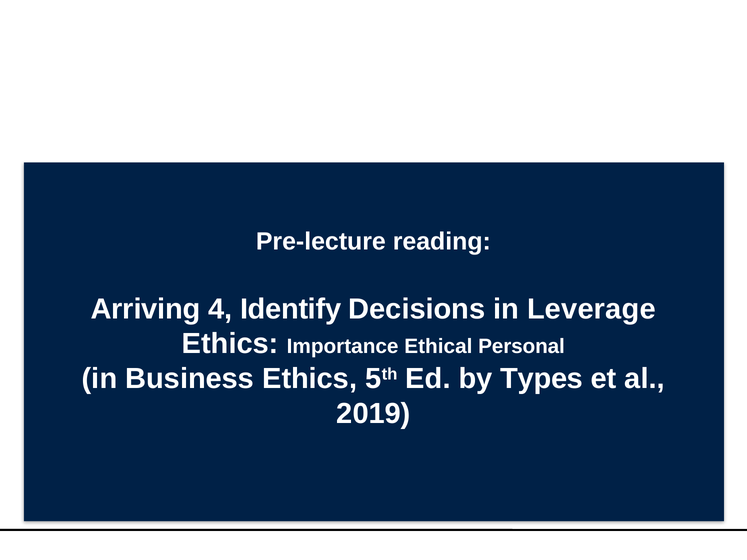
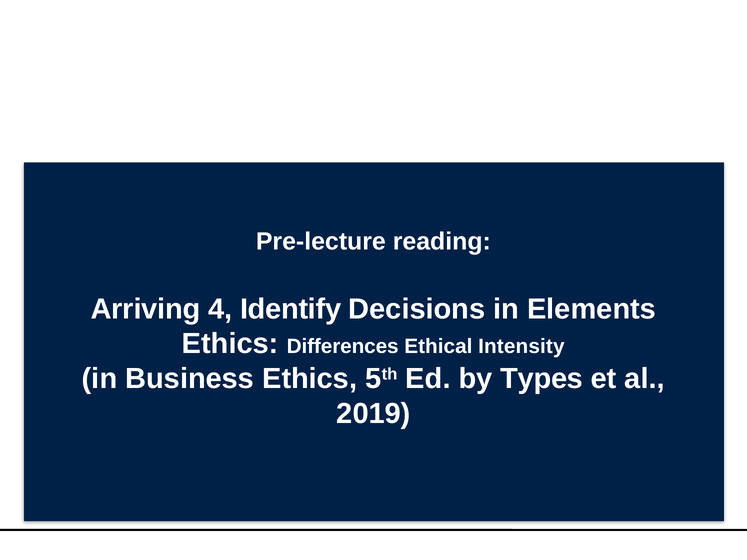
Leverage: Leverage -> Elements
Importance: Importance -> Differences
Personal: Personal -> Intensity
